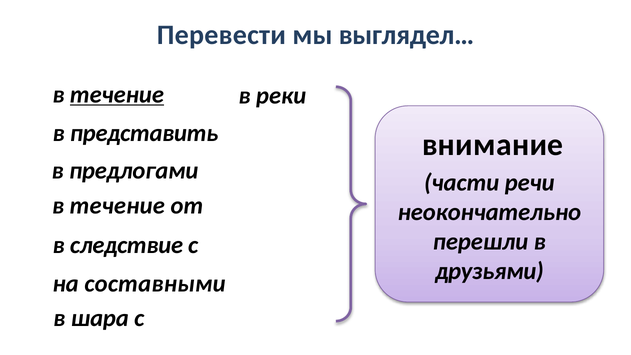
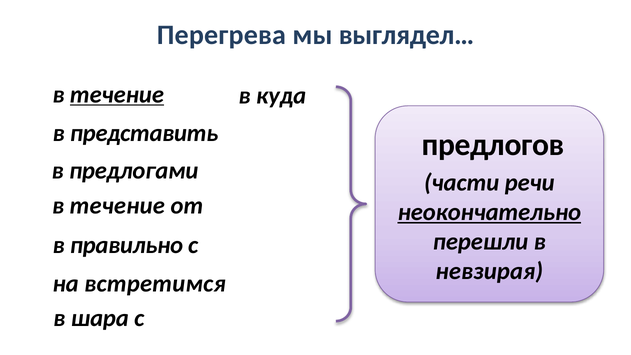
Перевести: Перевести -> Перегрева
реки: реки -> куда
внимание: внимание -> предлогов
неокончательно underline: none -> present
следствие: следствие -> правильно
друзьями: друзьями -> невзирая
составными: составными -> встретимся
